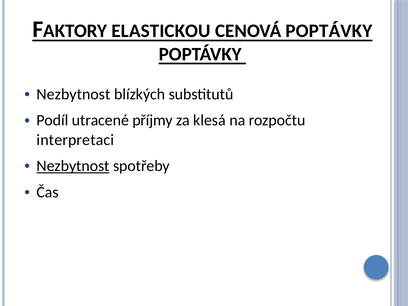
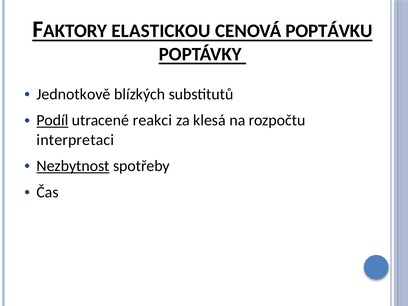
CENOVÁ POPTÁVKY: POPTÁVKY -> POPTÁVKU
Nezbytnost at (73, 94): Nezbytnost -> Jednotkově
Podíl underline: none -> present
příjmy: příjmy -> reakci
